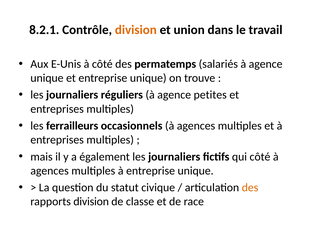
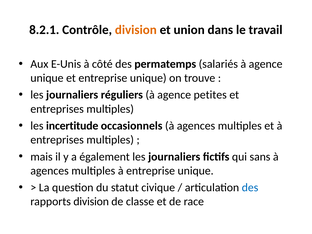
ferrailleurs: ferrailleurs -> incertitude
qui côté: côté -> sans
des at (250, 188) colour: orange -> blue
